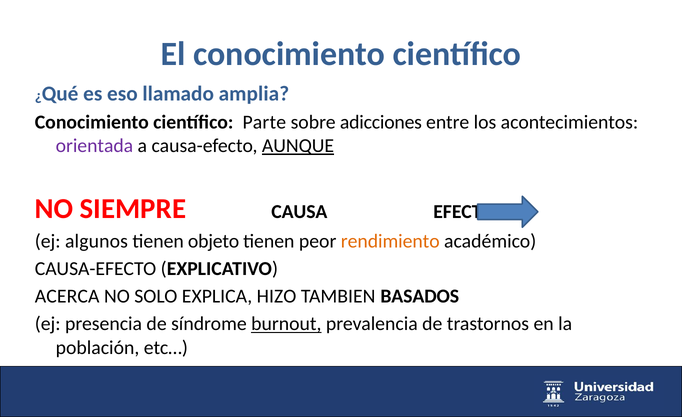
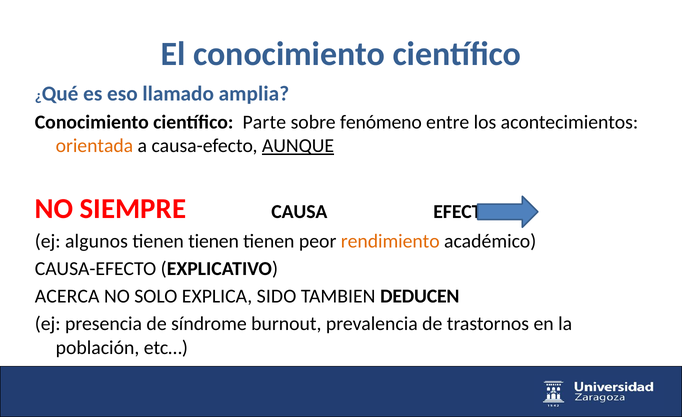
adicciones: adicciones -> fenómeno
orientada colour: purple -> orange
objeto at (214, 241): objeto -> tienen
HIZO: HIZO -> SIDO
BASADOS: BASADOS -> DEDUCEN
burnout underline: present -> none
